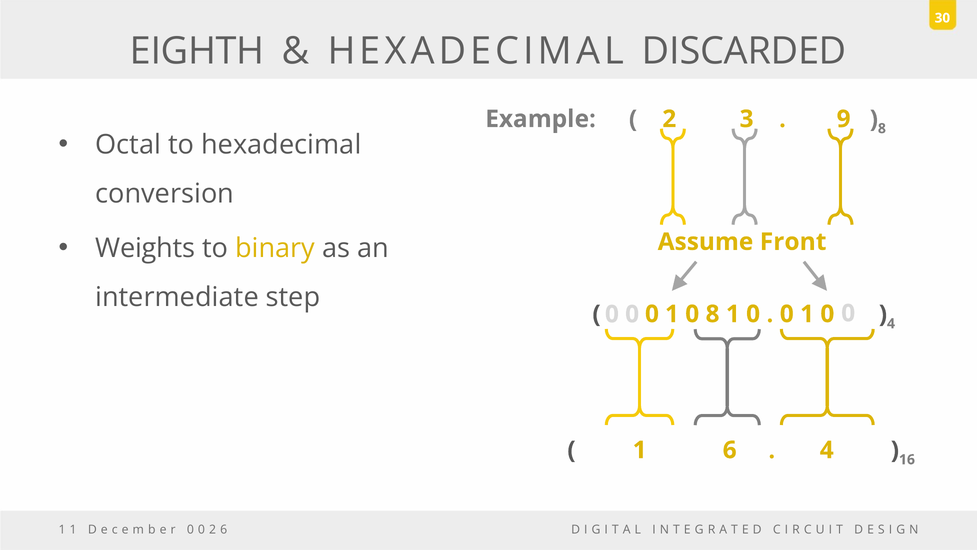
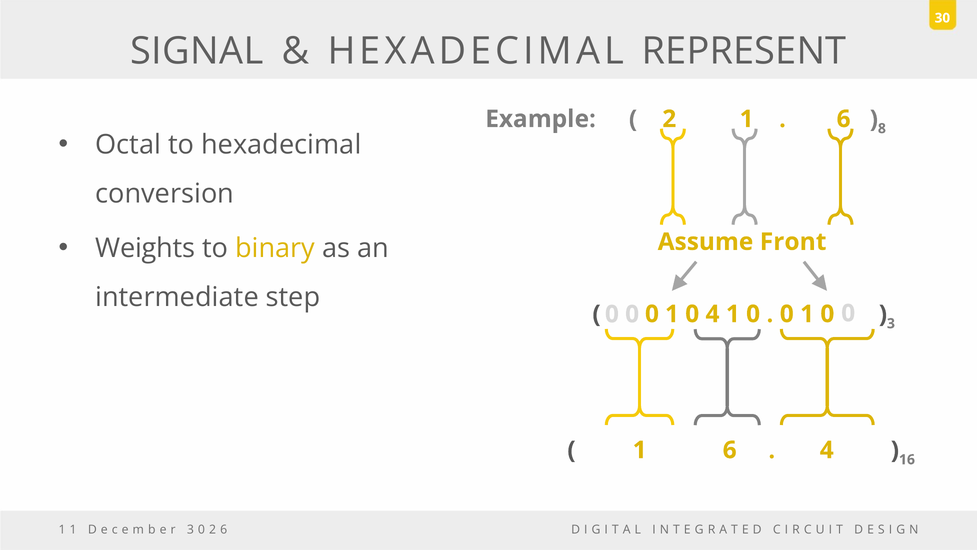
EIGHTH: EIGHTH -> SIGNAL
DISCARDED: DISCARDED -> REPRESENT
2 3: 3 -> 1
9 at (844, 119): 9 -> 6
0 8: 8 -> 4
4 at (891, 323): 4 -> 3
0 at (190, 529): 0 -> 3
